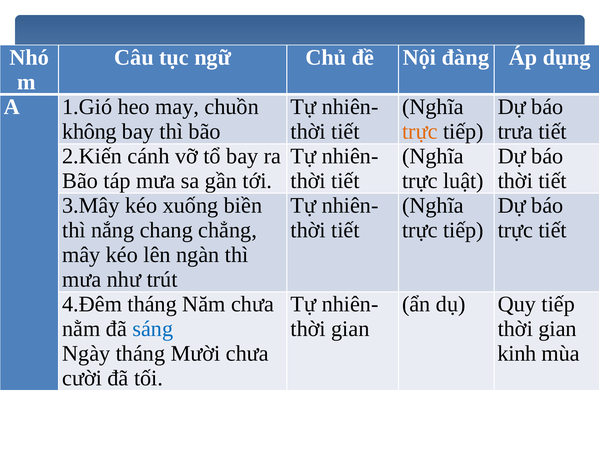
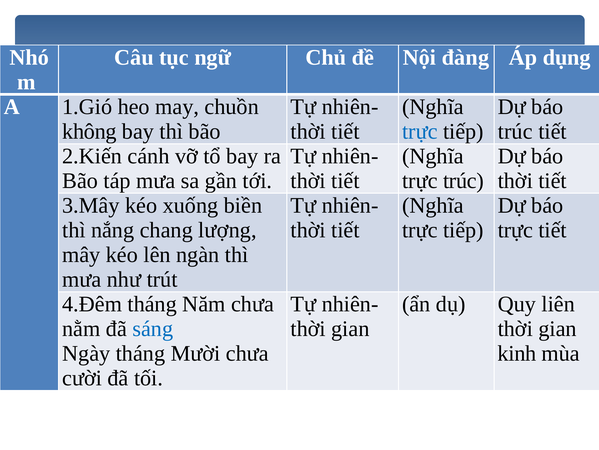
trực at (420, 131) colour: orange -> blue
trưa at (515, 131): trưa -> trúc
trực luật: luật -> trúc
chẳng: chẳng -> lượng
Quy tiếp: tiếp -> liên
